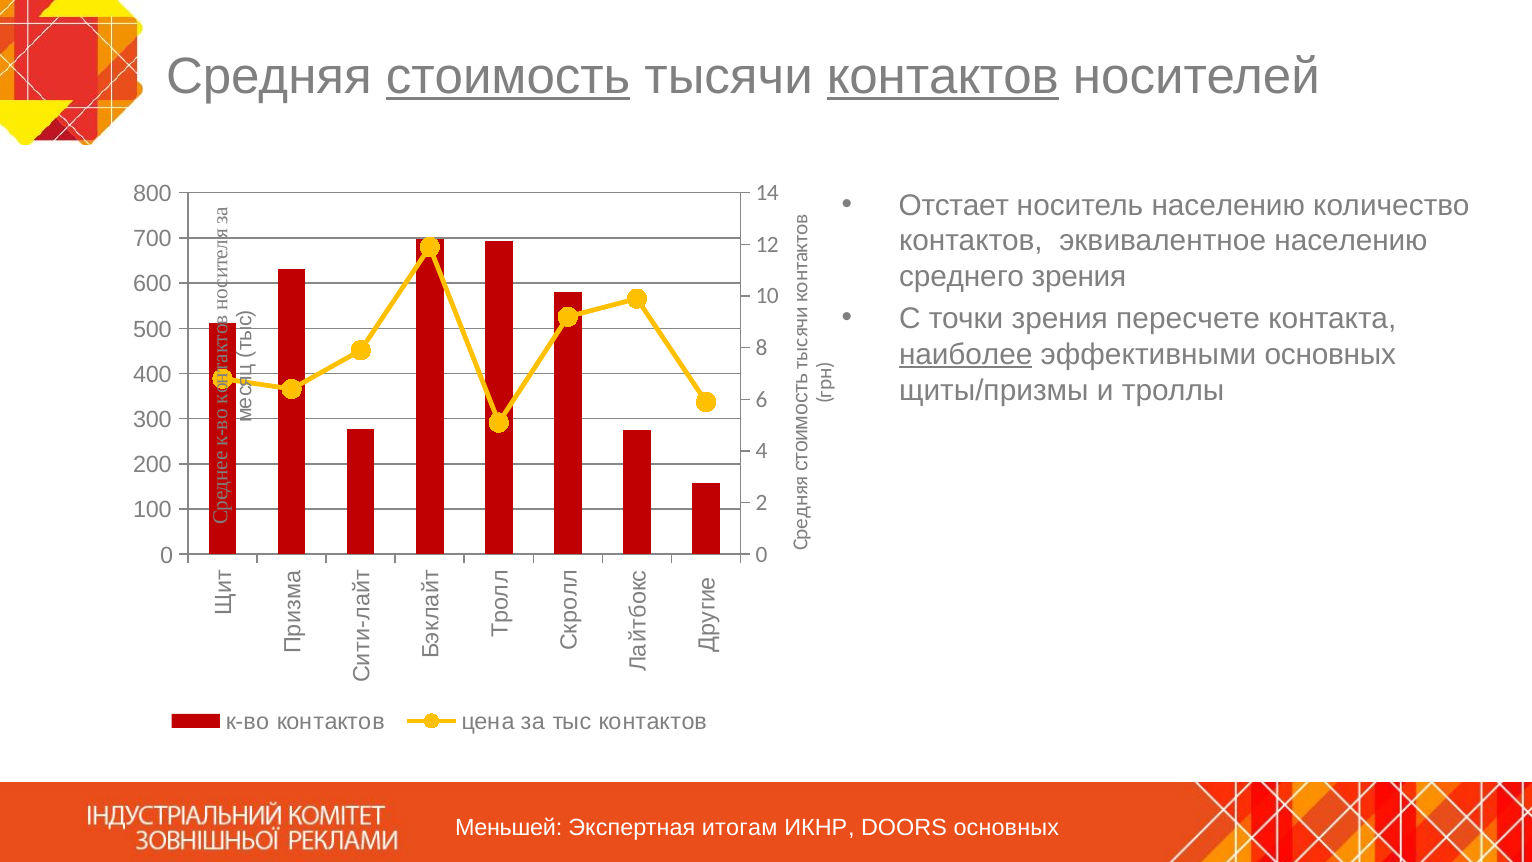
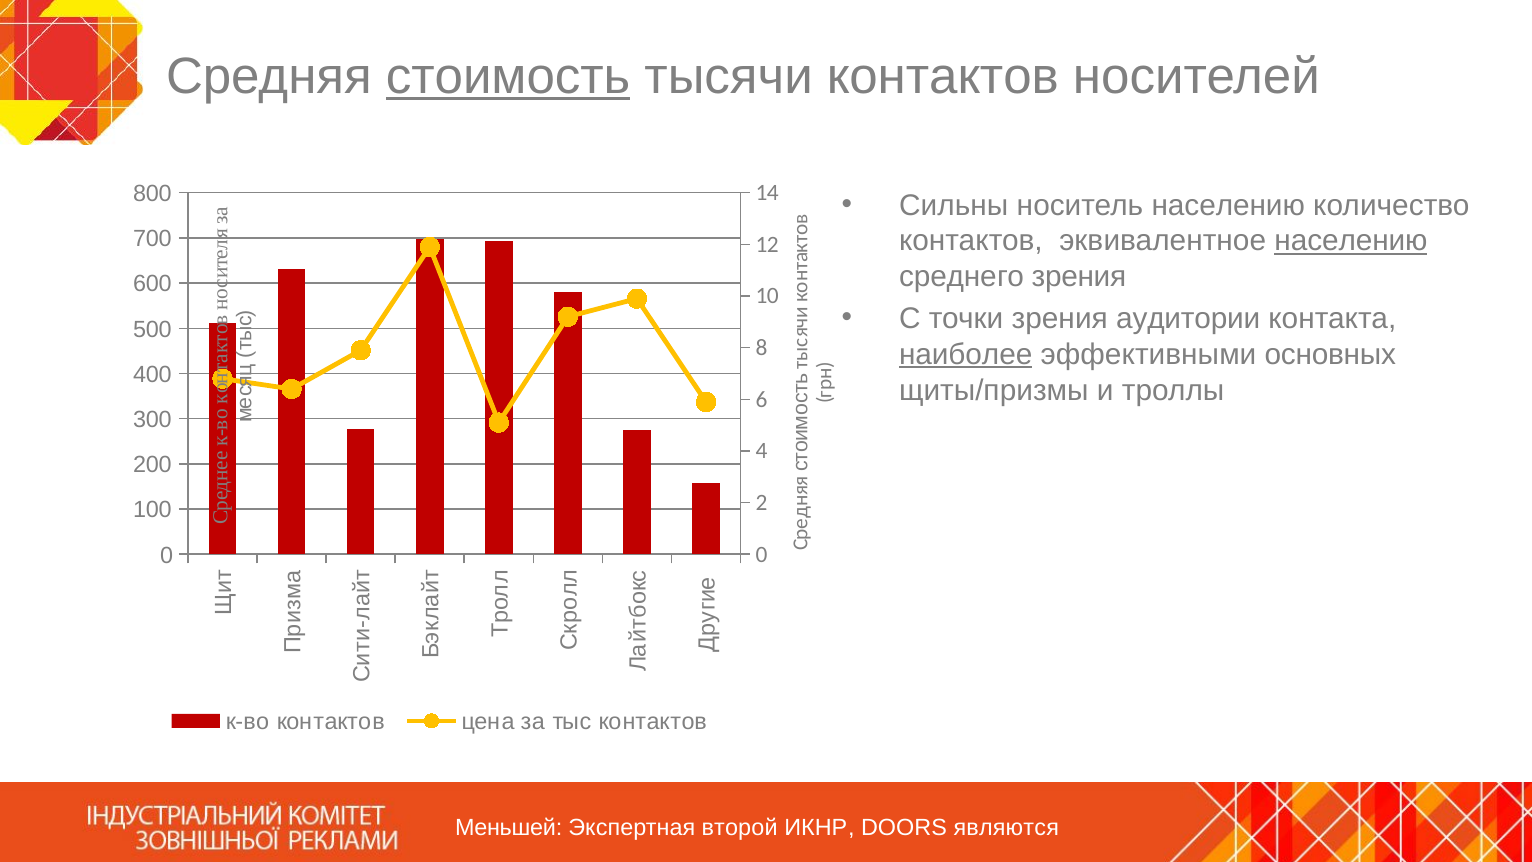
контактов at (943, 76) underline: present -> none
Отстает: Отстает -> Сильны
населению at (1351, 241) underline: none -> present
пересчете: пересчете -> аудитории
итогам: итогам -> второй
DOORS основных: основных -> являются
